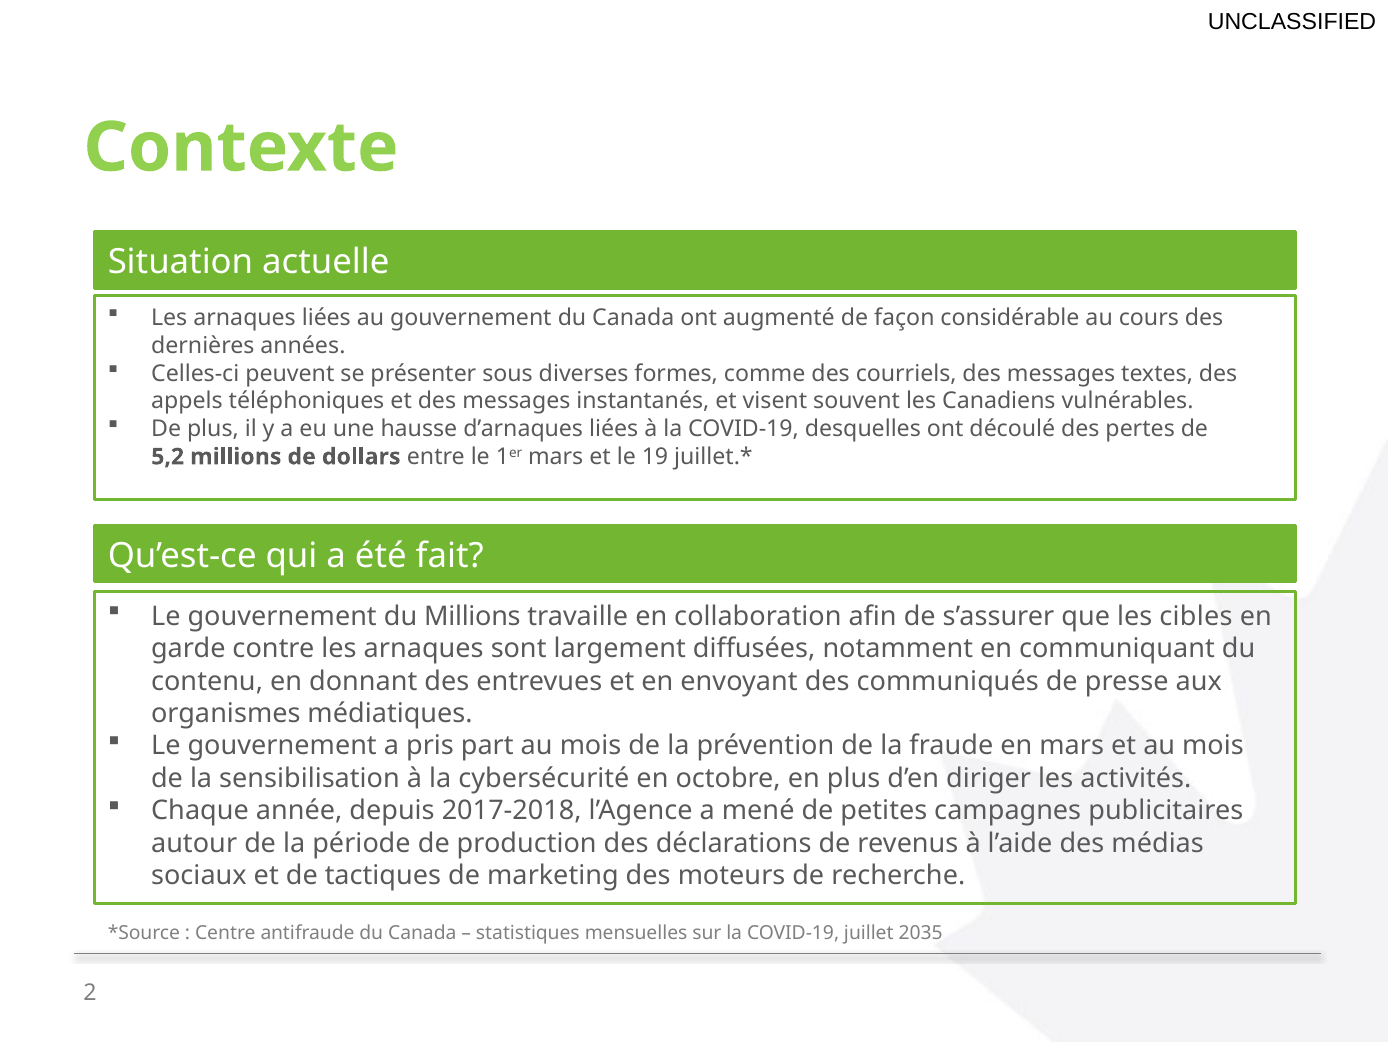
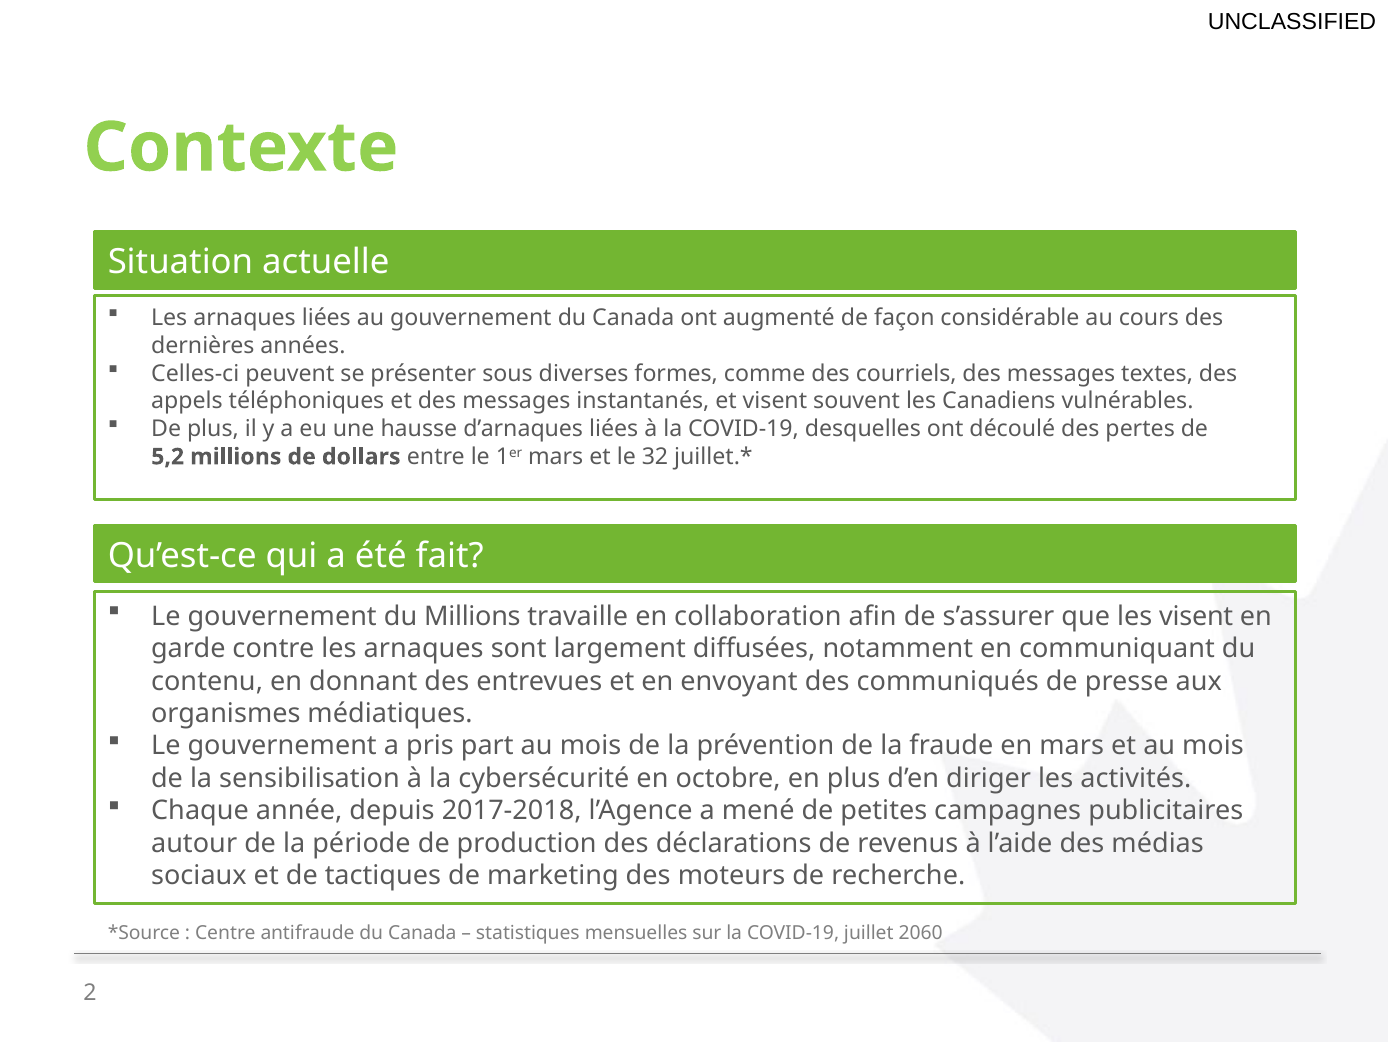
19: 19 -> 32
les cibles: cibles -> visent
2035: 2035 -> 2060
